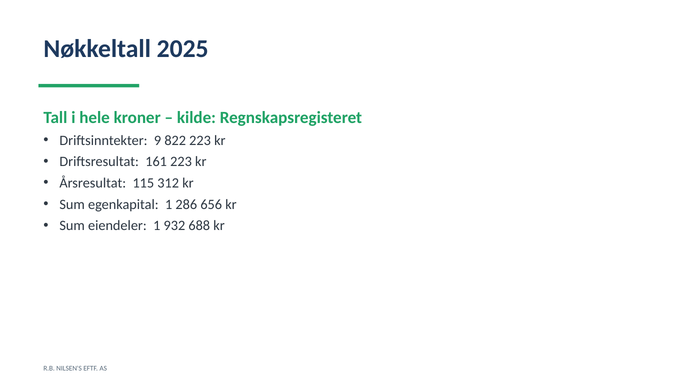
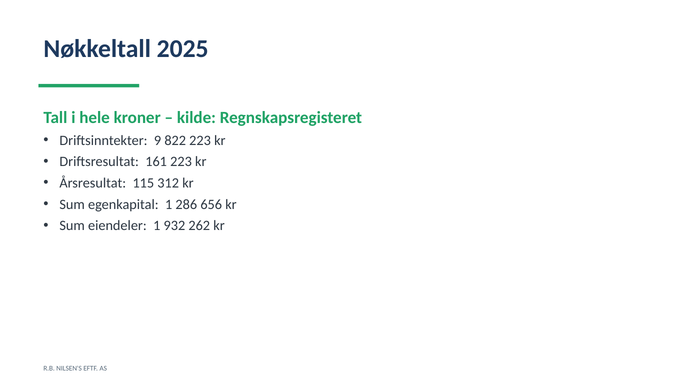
688: 688 -> 262
